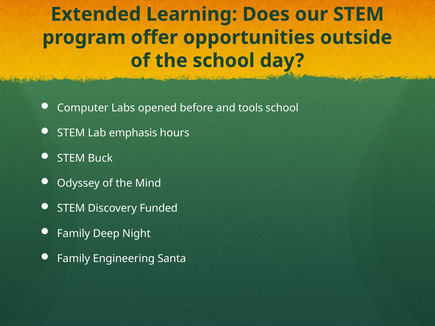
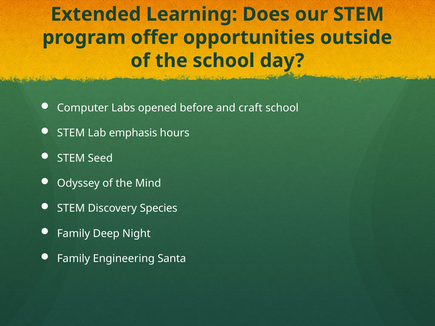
tools: tools -> craft
Buck: Buck -> Seed
Funded: Funded -> Species
